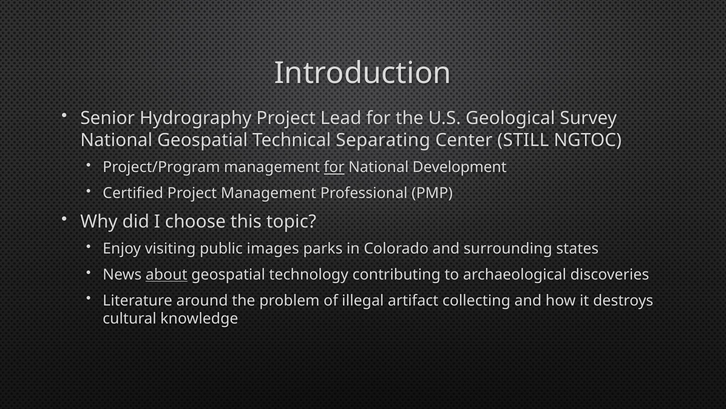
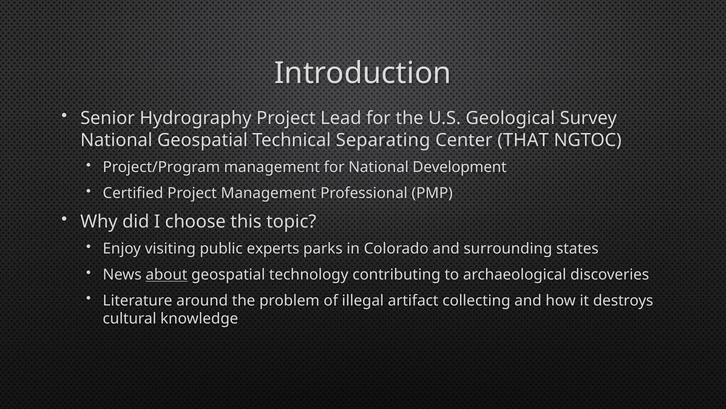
STILL: STILL -> THAT
for at (334, 167) underline: present -> none
images: images -> experts
